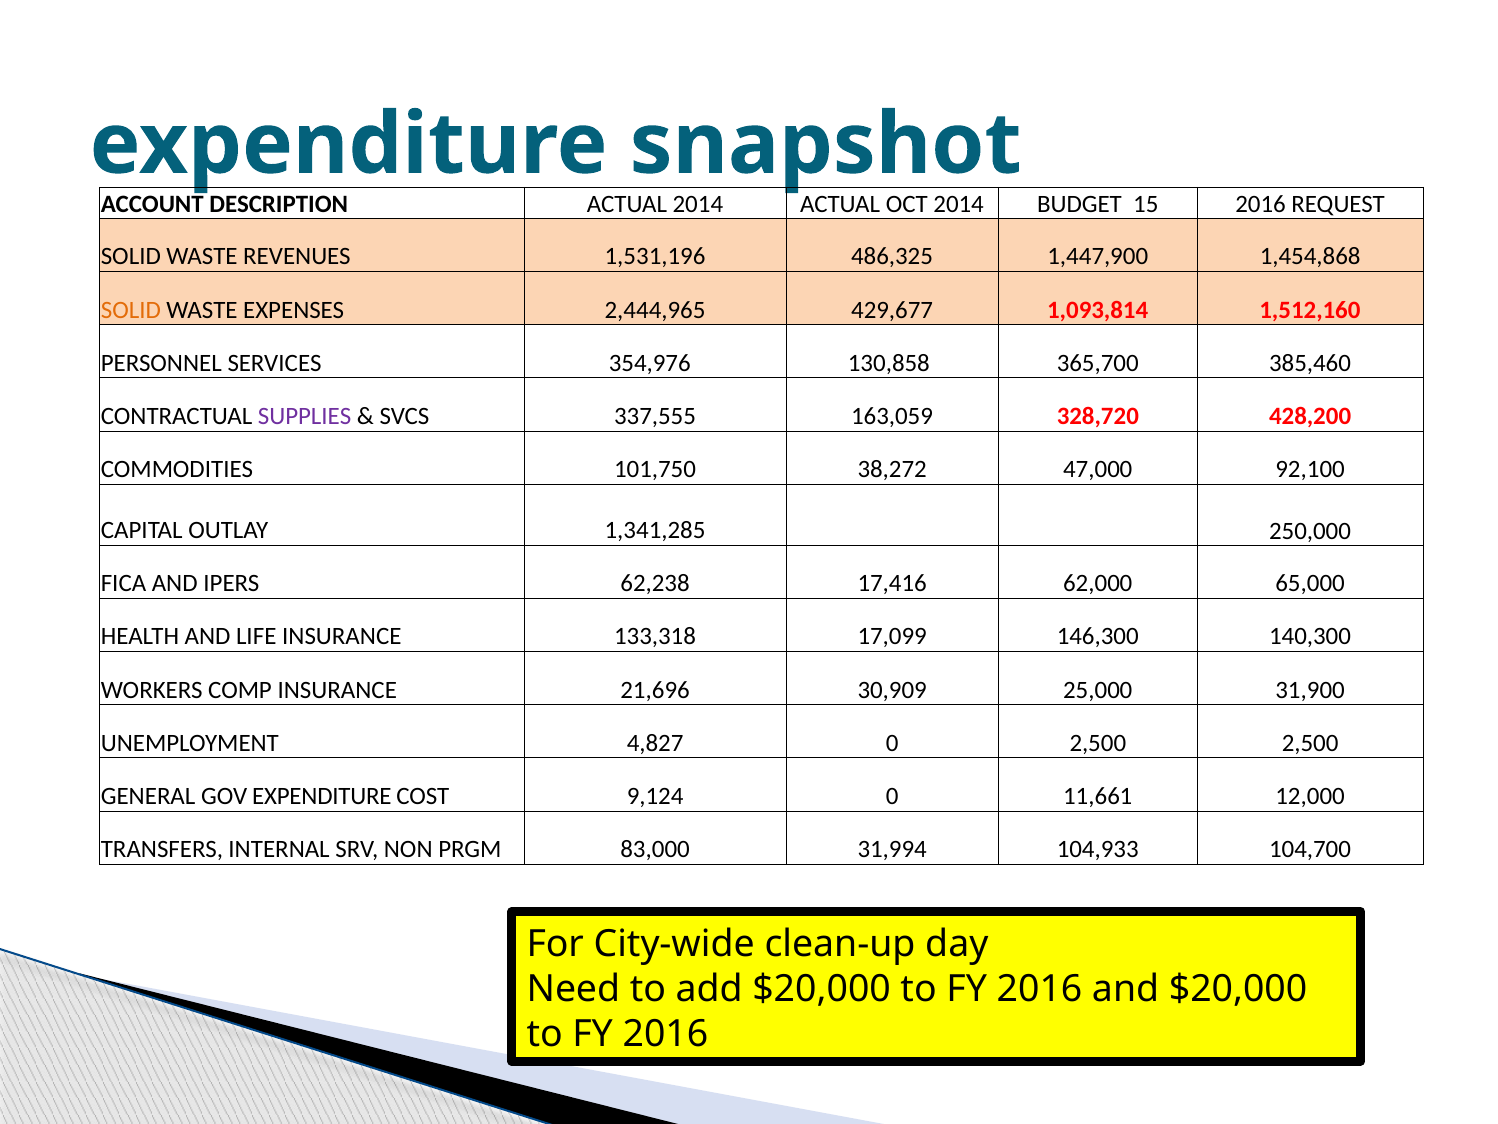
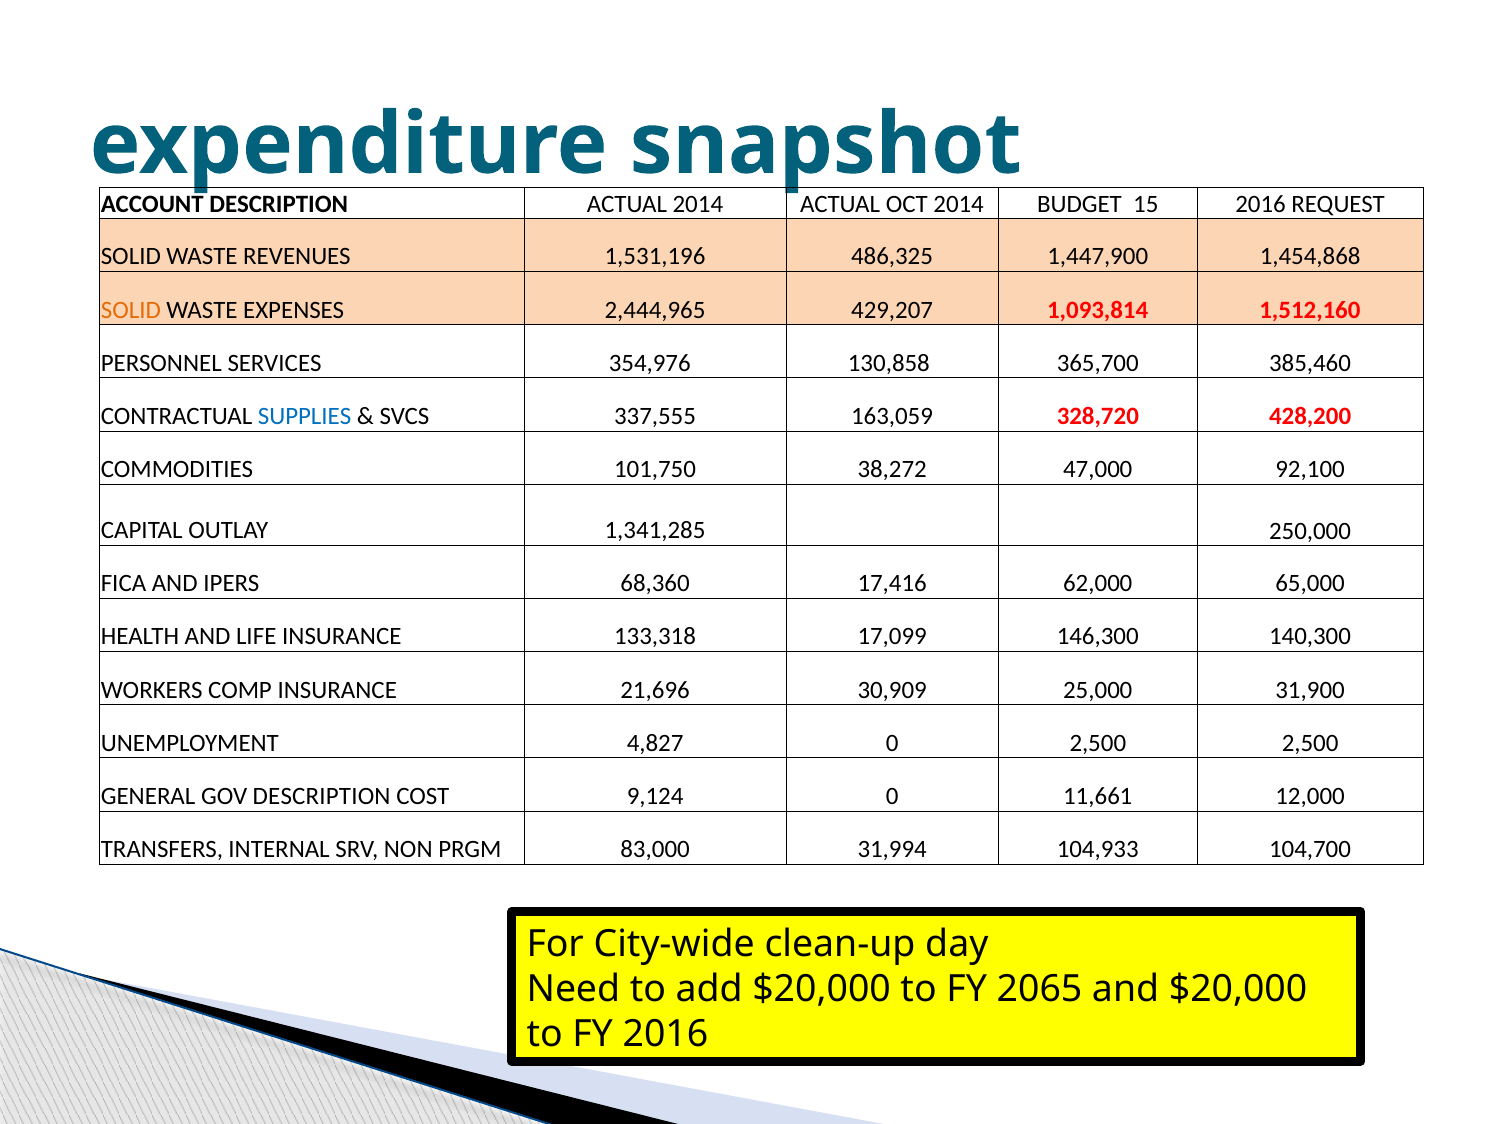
429,677: 429,677 -> 429,207
SUPPLIES colour: purple -> blue
62,238: 62,238 -> 68,360
GOV EXPENDITURE: EXPENDITURE -> DESCRIPTION
2016 at (1040, 989): 2016 -> 2065
